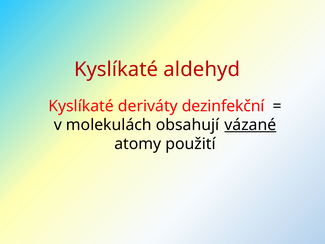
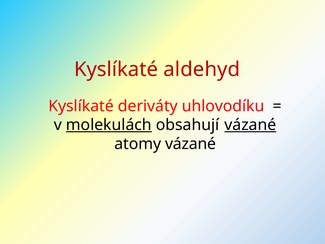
dezinfekční: dezinfekční -> uhlovodíku
molekulách underline: none -> present
atomy použití: použití -> vázané
